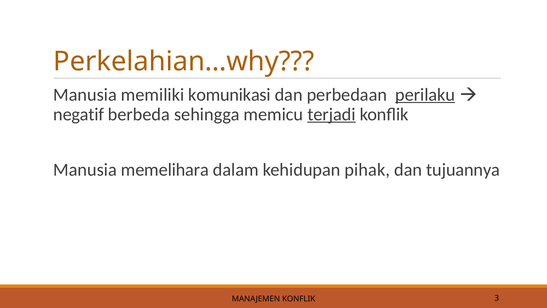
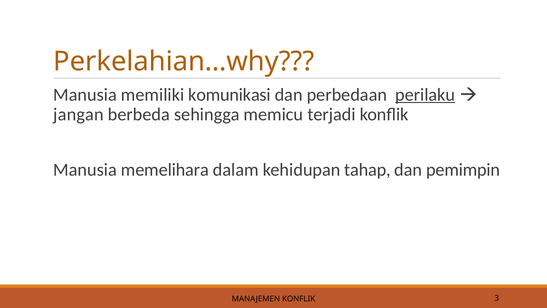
negatif: negatif -> jangan
terjadi underline: present -> none
pihak: pihak -> tahap
tujuannya: tujuannya -> pemimpin
